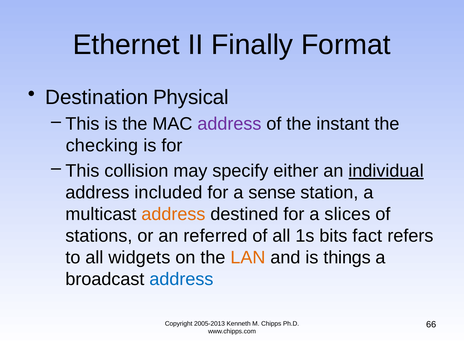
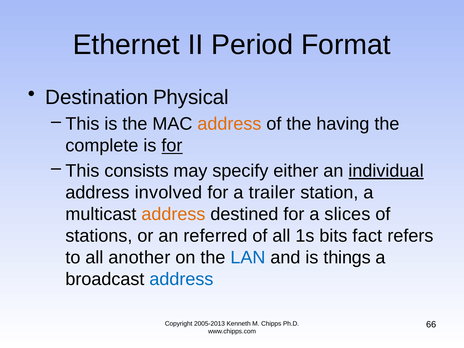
Finally: Finally -> Period
address at (230, 124) colour: purple -> orange
instant: instant -> having
checking: checking -> complete
for at (172, 146) underline: none -> present
collision: collision -> consists
included: included -> involved
sense: sense -> trailer
widgets: widgets -> another
LAN colour: orange -> blue
